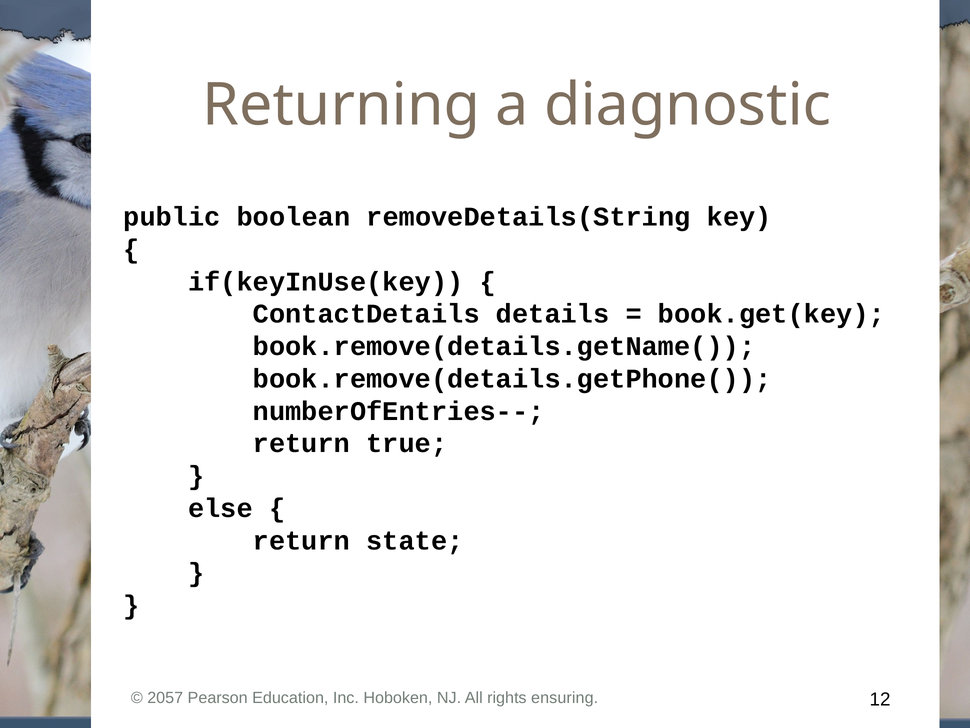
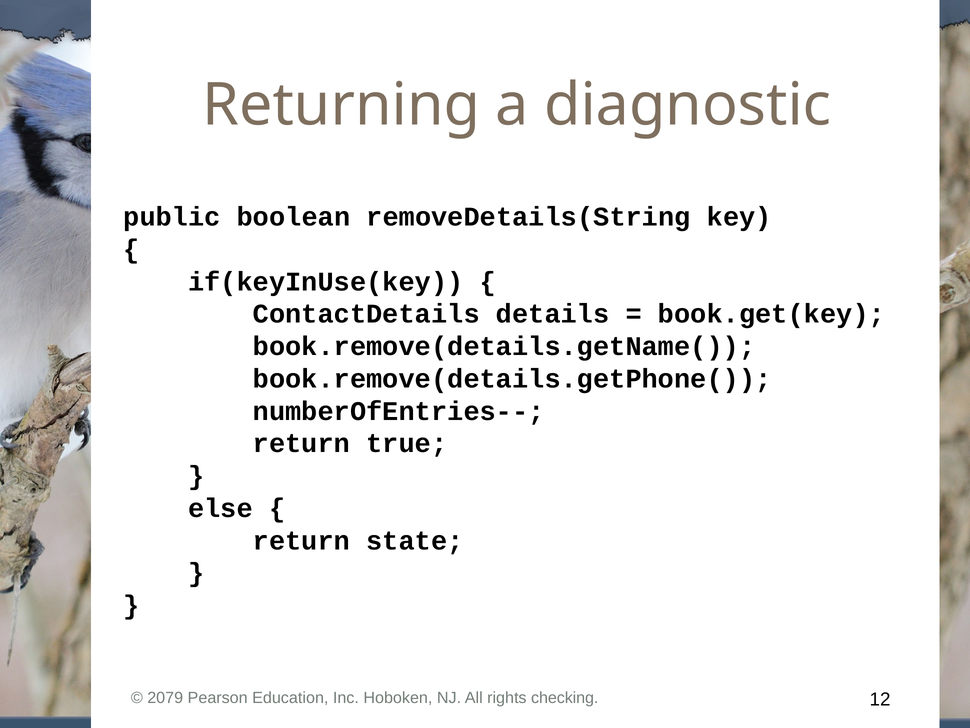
2057: 2057 -> 2079
ensuring: ensuring -> checking
